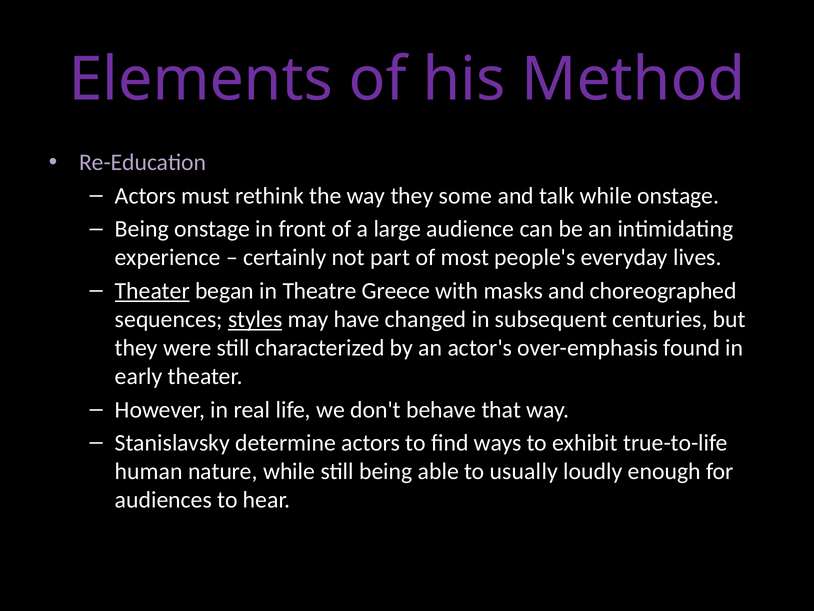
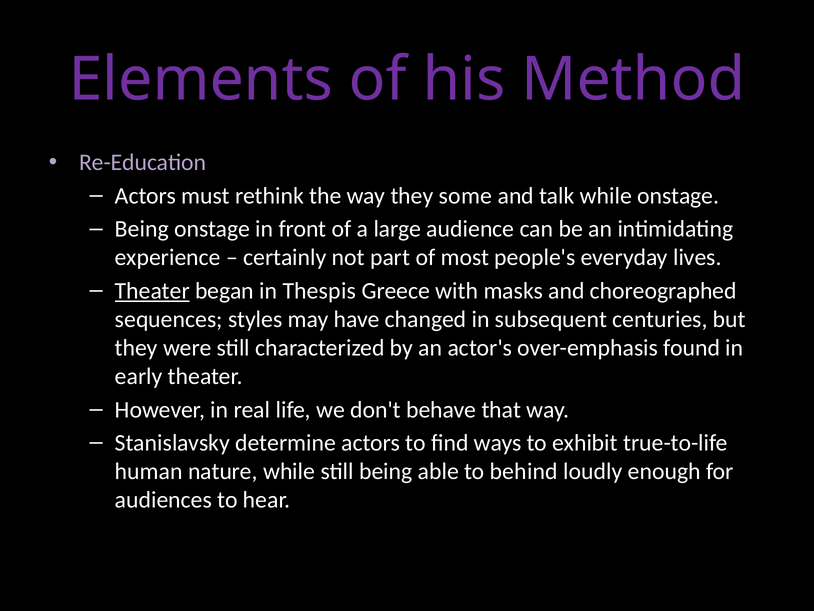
Theatre: Theatre -> Thespis
styles underline: present -> none
usually: usually -> behind
